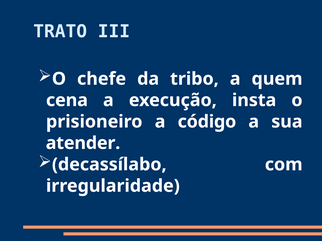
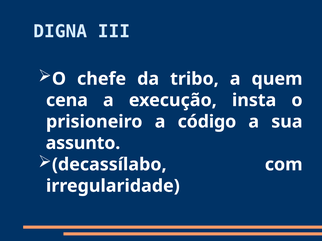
TRATO: TRATO -> DIGNA
atender: atender -> assunto
